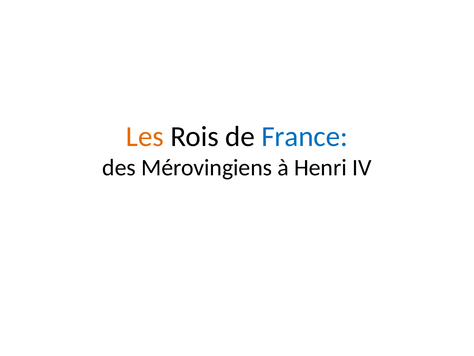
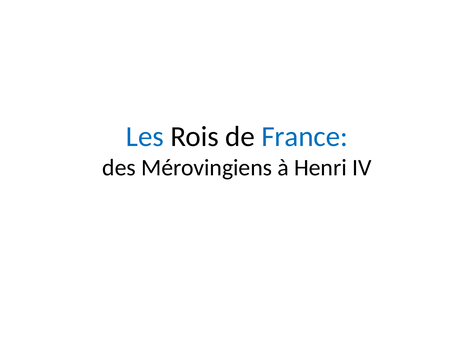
Les colour: orange -> blue
